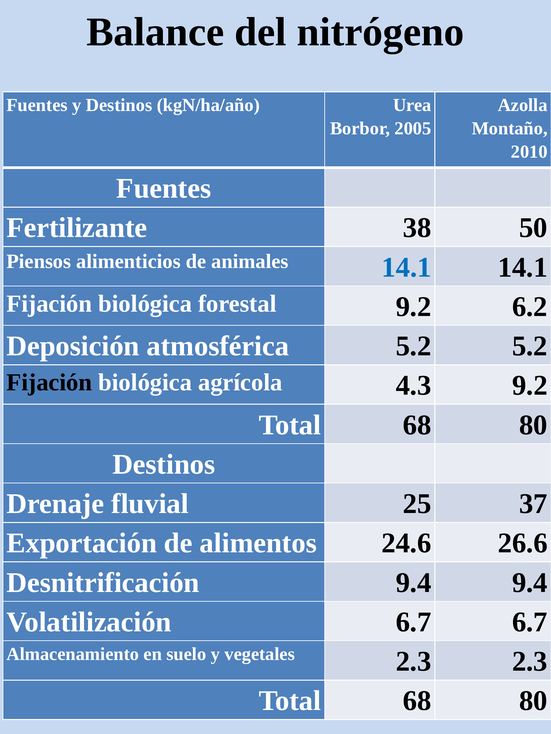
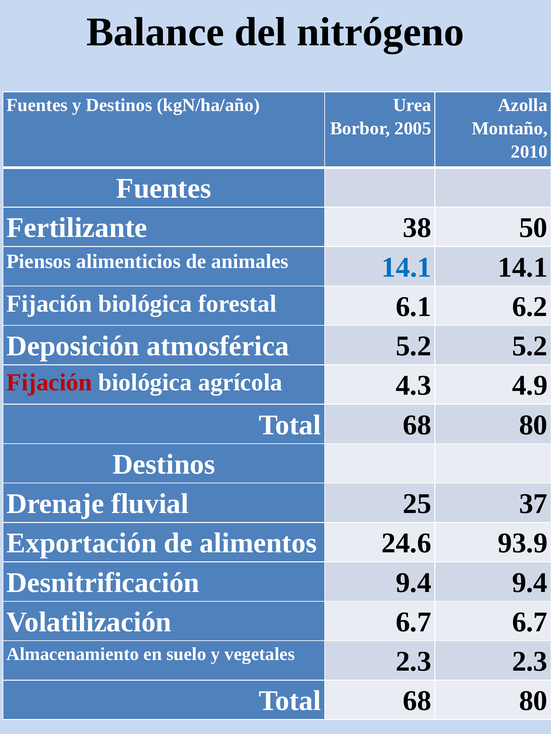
forestal 9.2: 9.2 -> 6.1
Fijación at (49, 383) colour: black -> red
4.3 9.2: 9.2 -> 4.9
26.6: 26.6 -> 93.9
